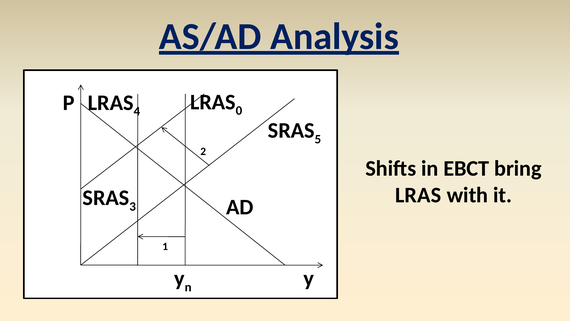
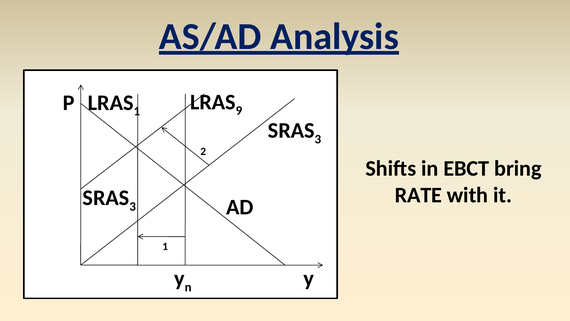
0: 0 -> 9
LRAS 4: 4 -> 1
5 at (318, 139): 5 -> 3
LRAS at (418, 195): LRAS -> RATE
